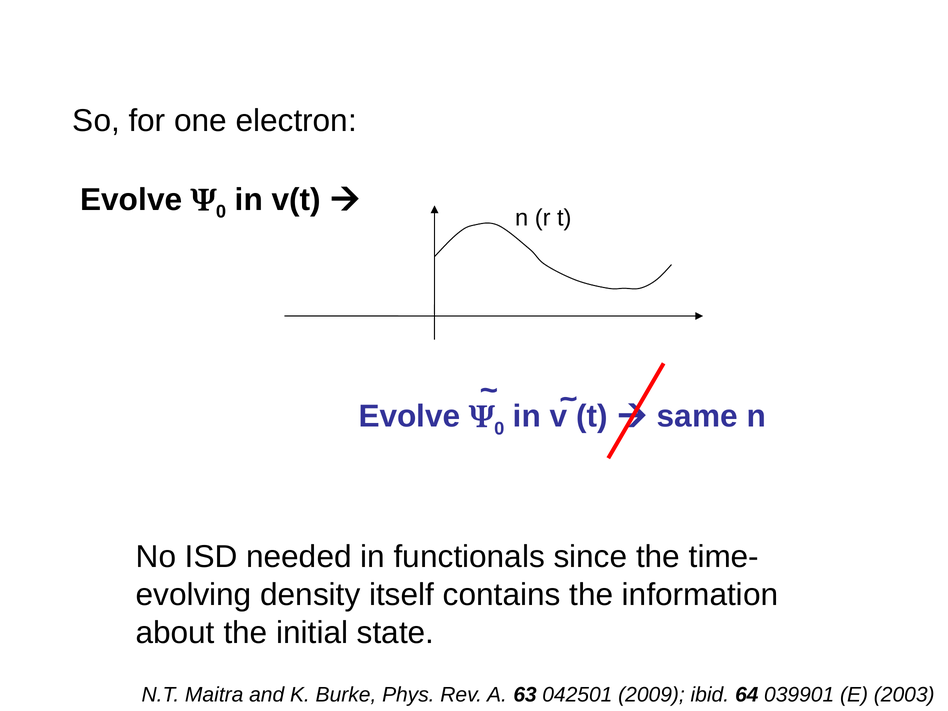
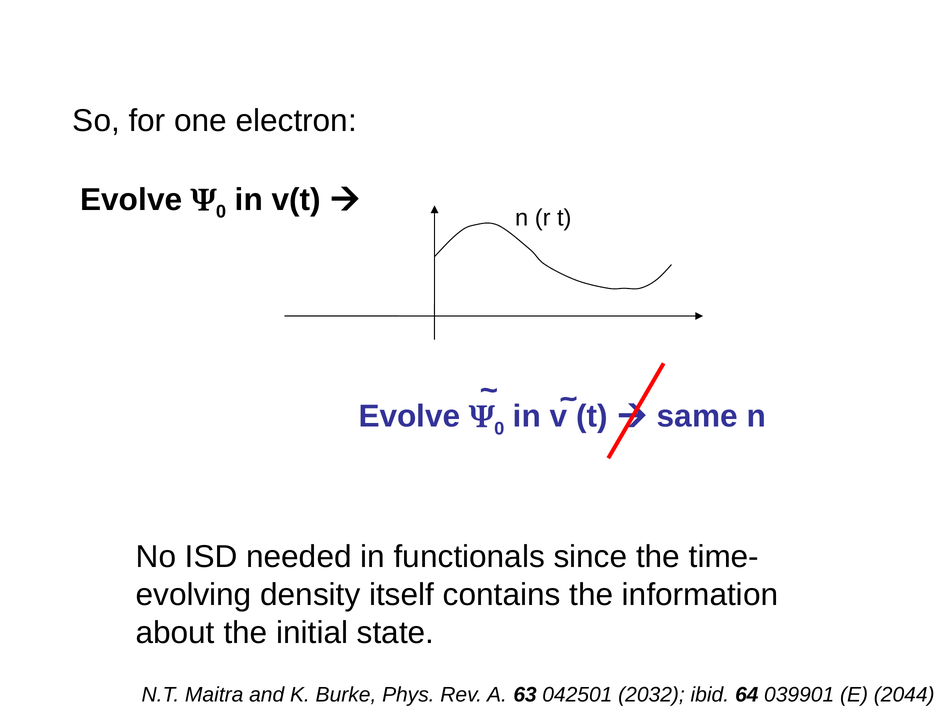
2009: 2009 -> 2032
2003: 2003 -> 2044
